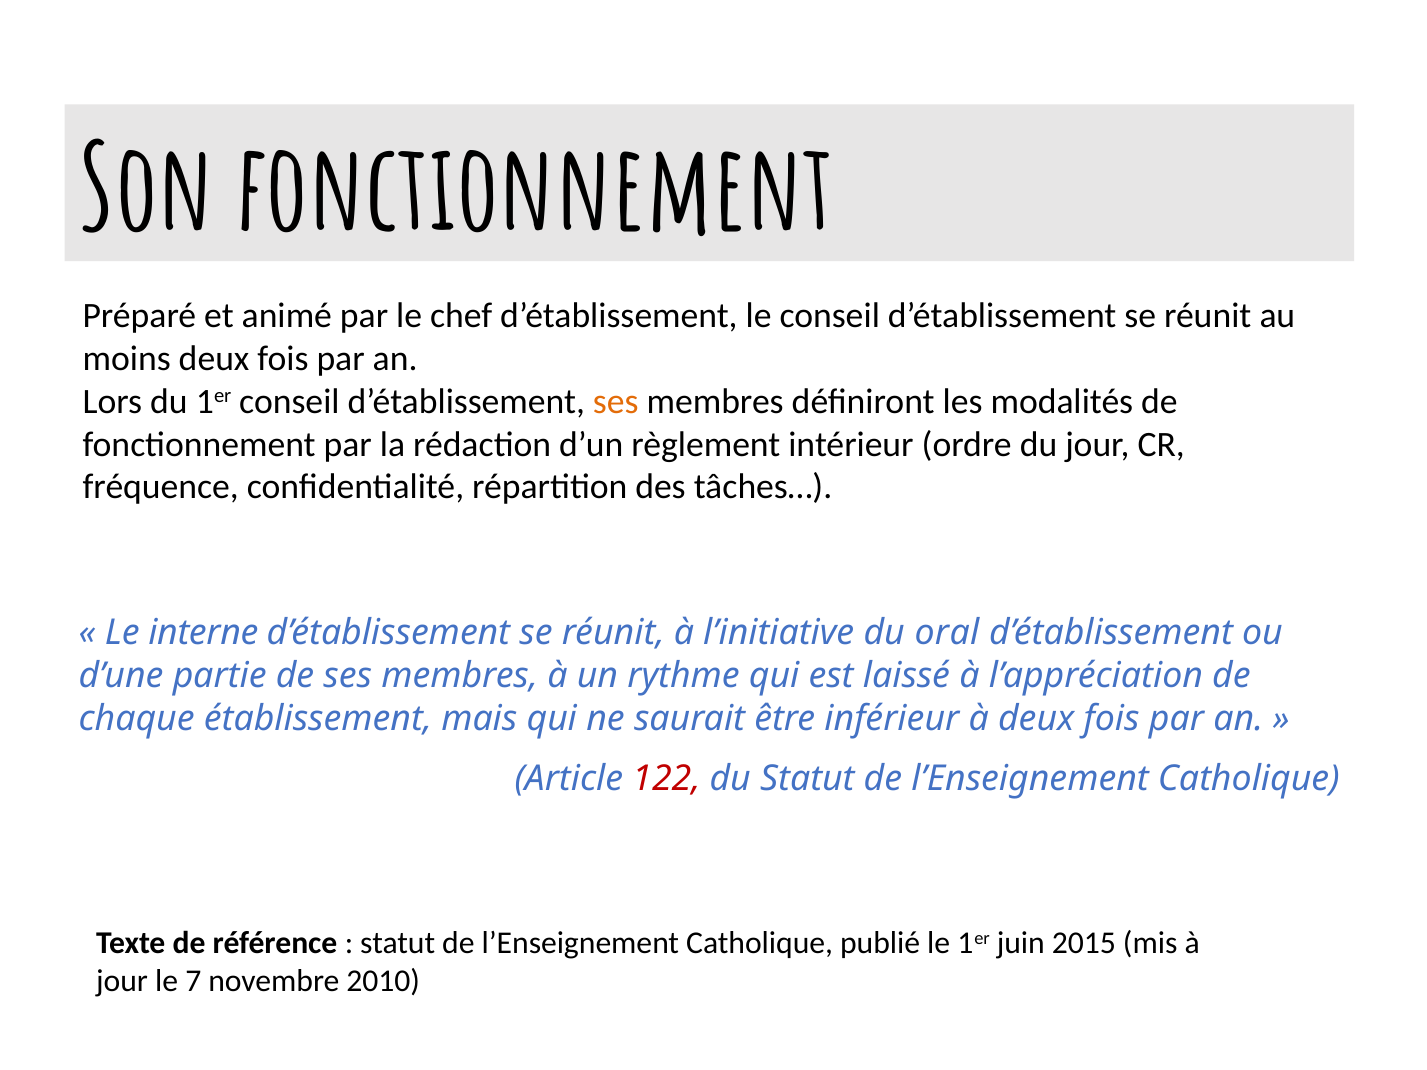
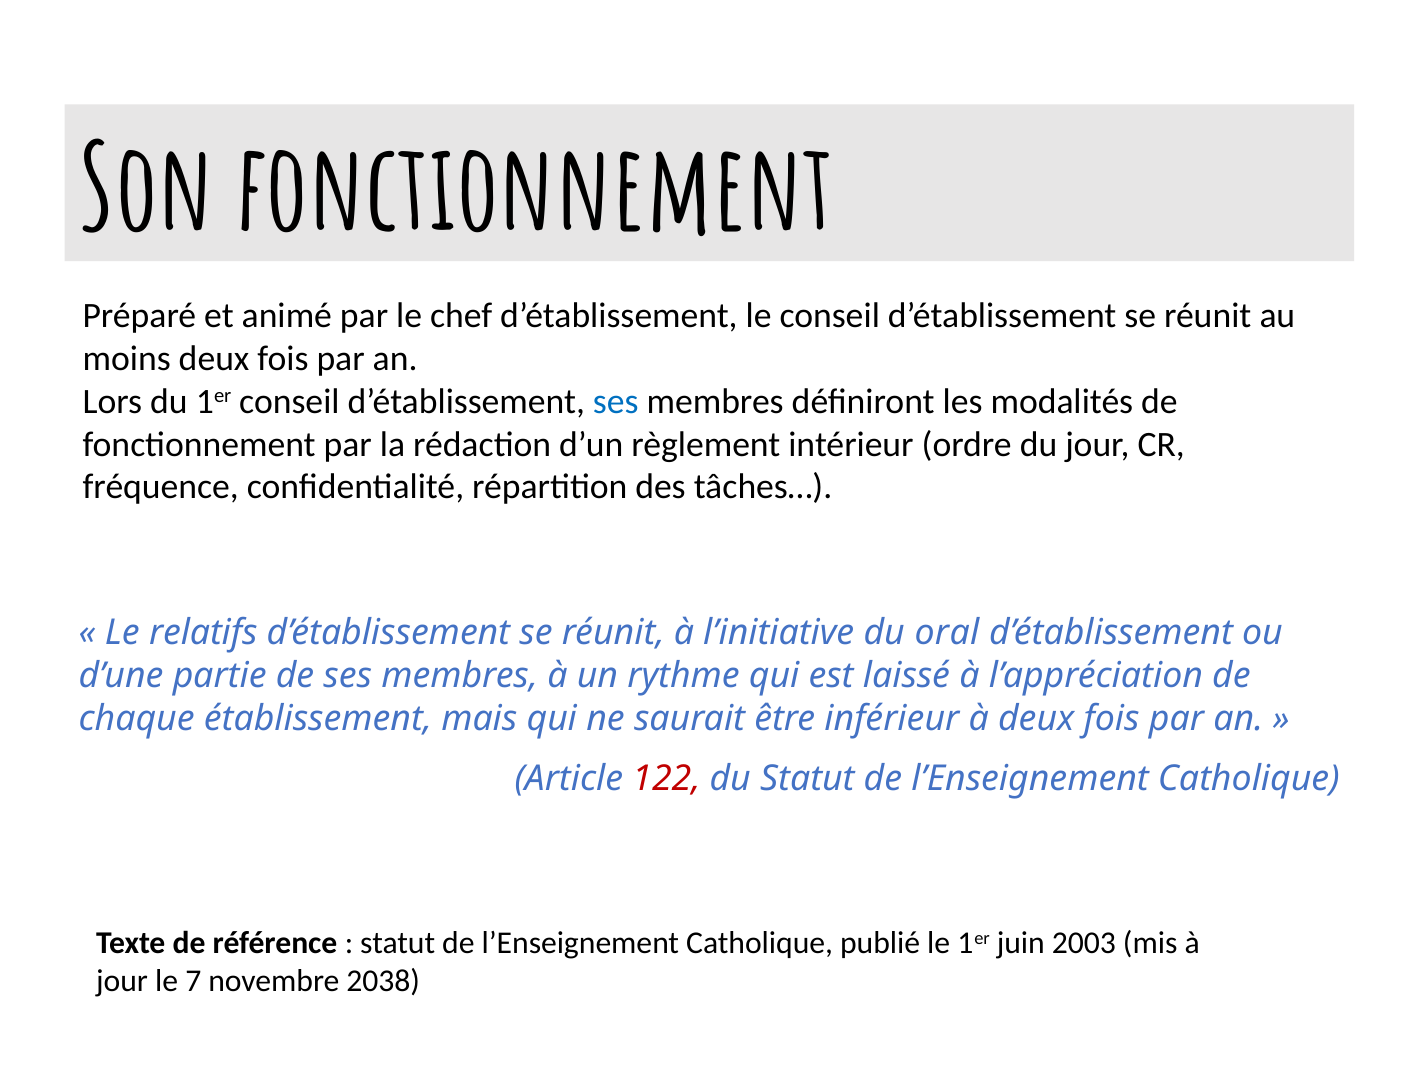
ses at (616, 402) colour: orange -> blue
interne: interne -> relatifs
2015: 2015 -> 2003
2010: 2010 -> 2038
